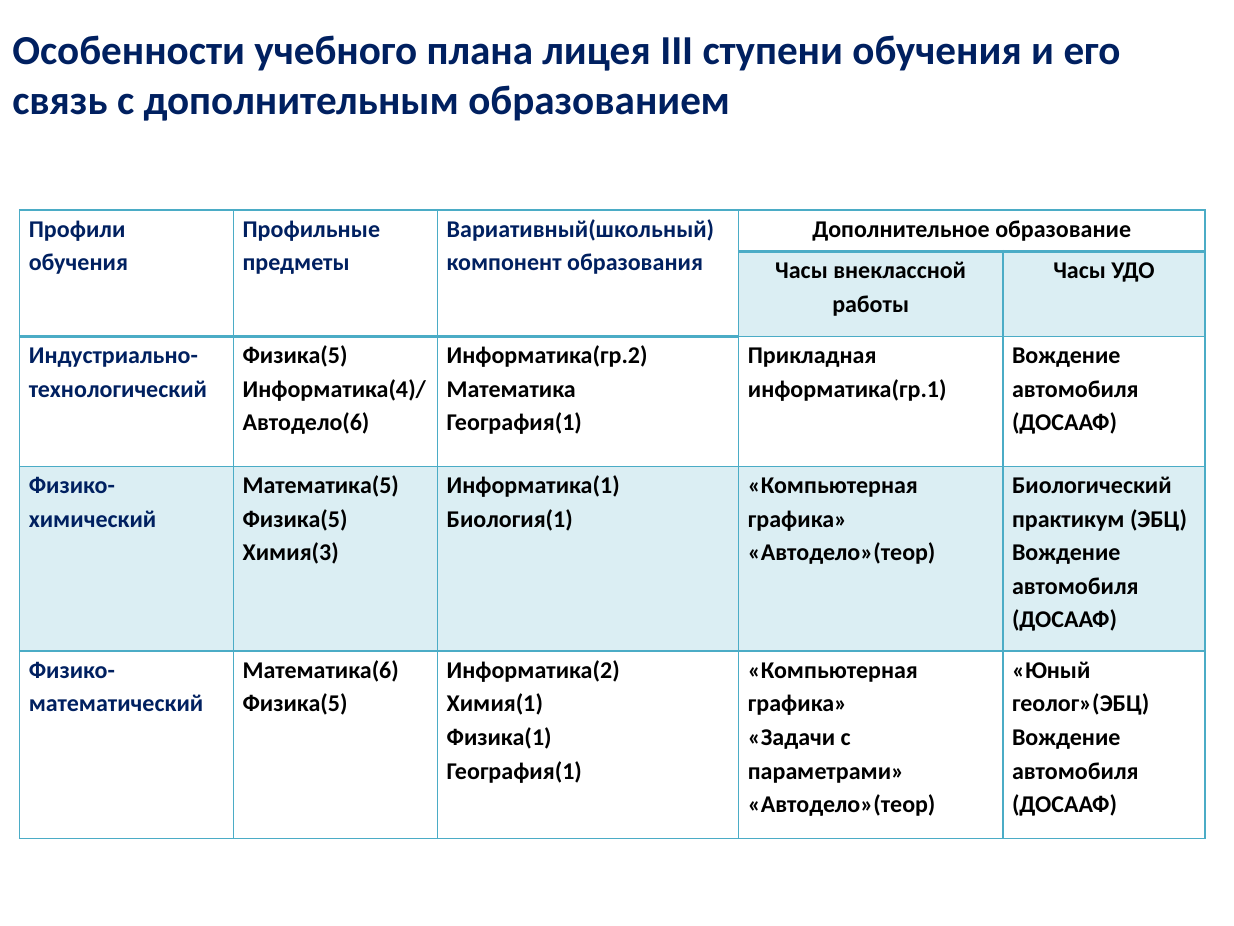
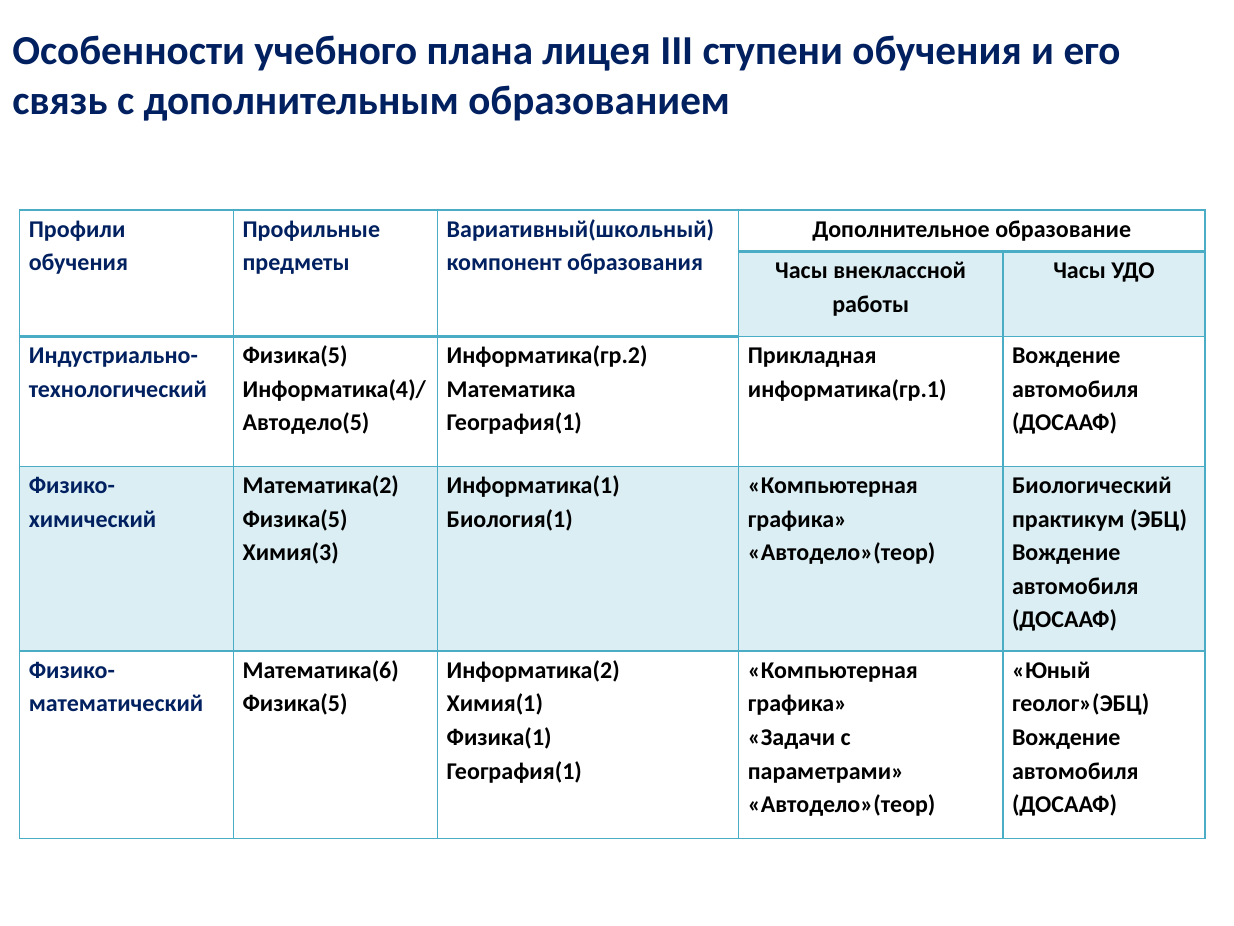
Автодело(6: Автодело(6 -> Автодело(5
Математика(5: Математика(5 -> Математика(2
